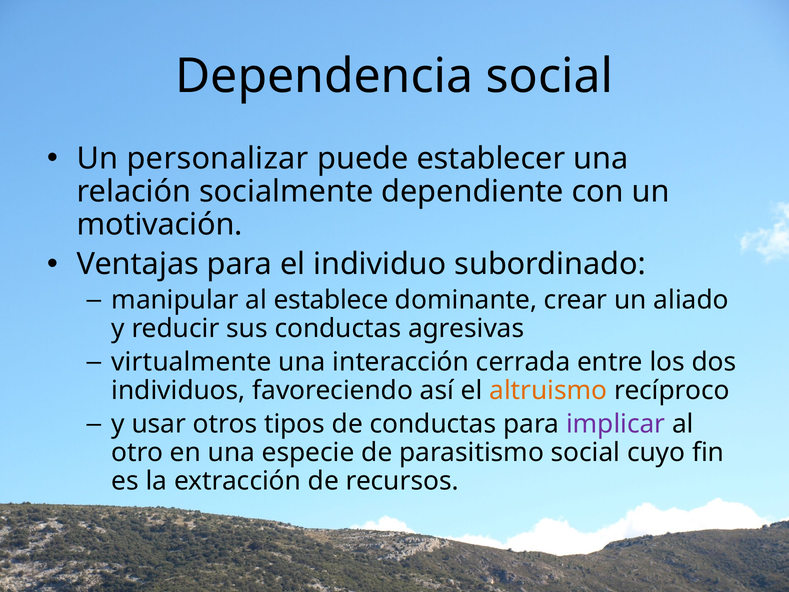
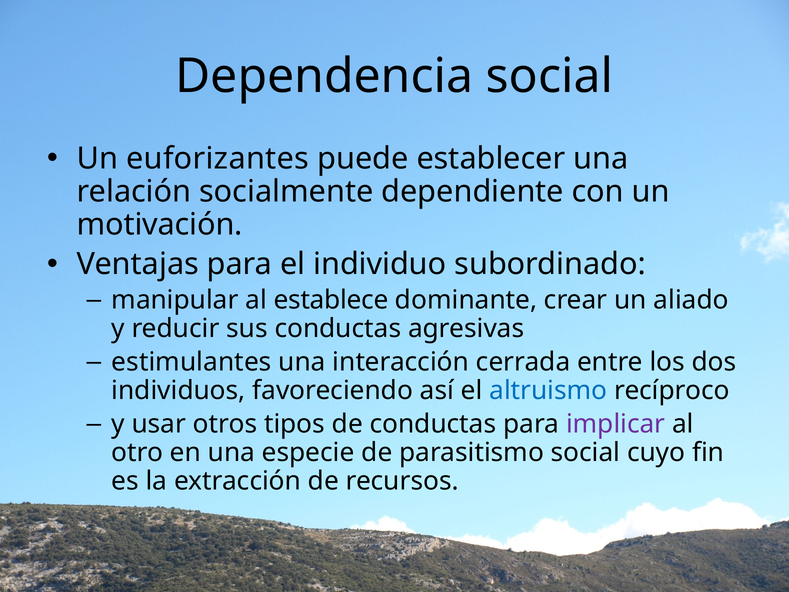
personalizar: personalizar -> euforizantes
virtualmente: virtualmente -> estimulantes
altruismo colour: orange -> blue
